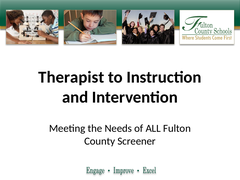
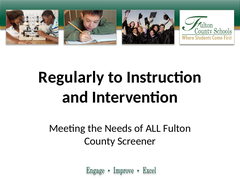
Therapist: Therapist -> Regularly
